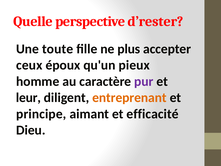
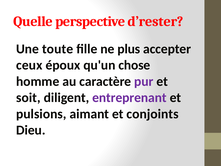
pieux: pieux -> chose
leur: leur -> soit
entreprenant colour: orange -> purple
principe: principe -> pulsions
efficacité: efficacité -> conjoints
